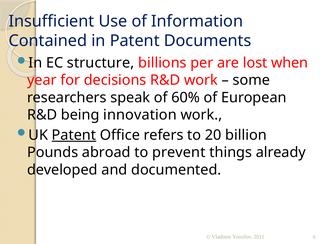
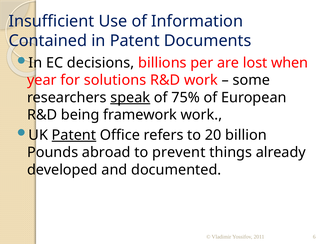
structure: structure -> decisions
decisions: decisions -> solutions
speak underline: none -> present
60%: 60% -> 75%
innovation: innovation -> framework
